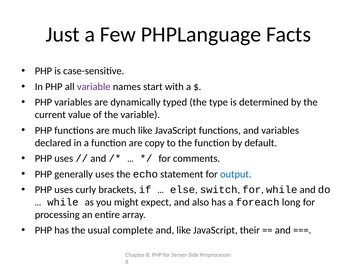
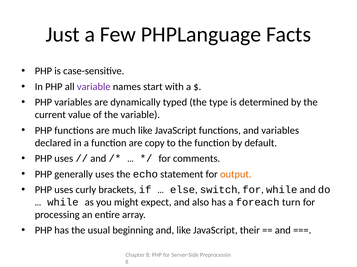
output colour: blue -> orange
long: long -> turn
complete: complete -> beginning
